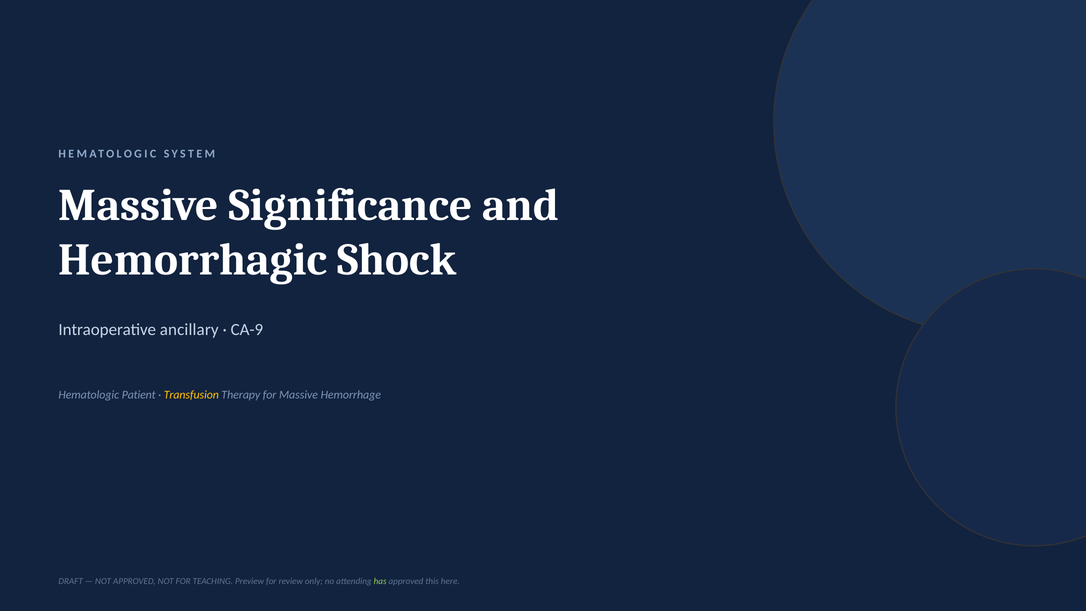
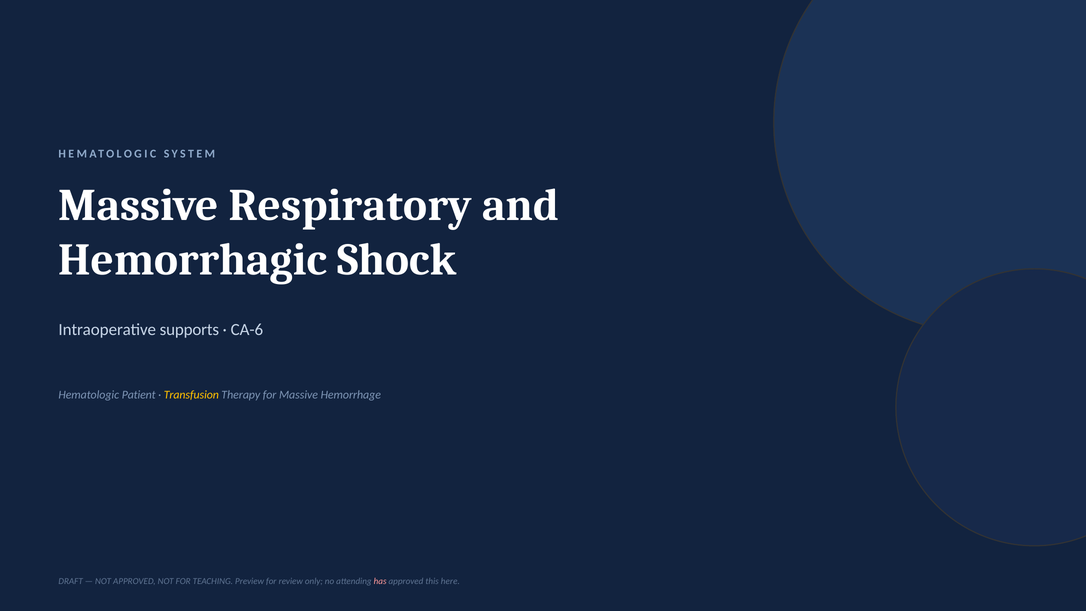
Significance: Significance -> Respiratory
ancillary: ancillary -> supports
CA-9: CA-9 -> CA-6
has colour: light green -> pink
